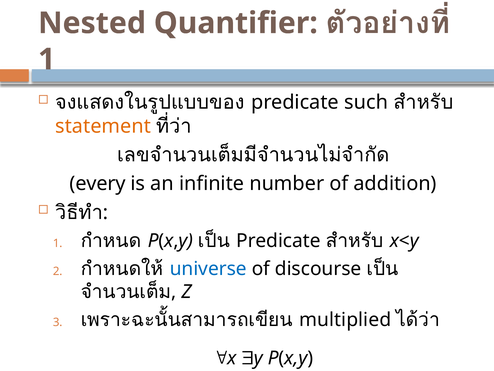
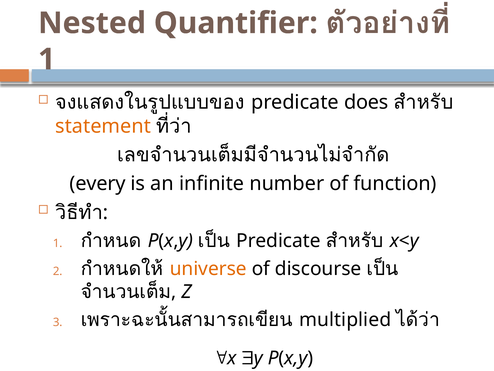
such: such -> does
addition: addition -> function
universe colour: blue -> orange
